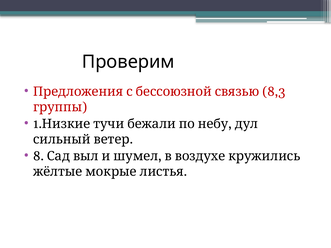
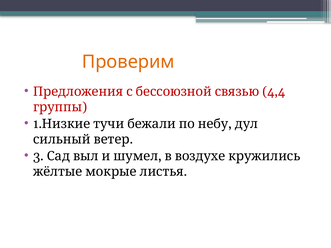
Проверим colour: black -> orange
8,3: 8,3 -> 4,4
8: 8 -> 3
